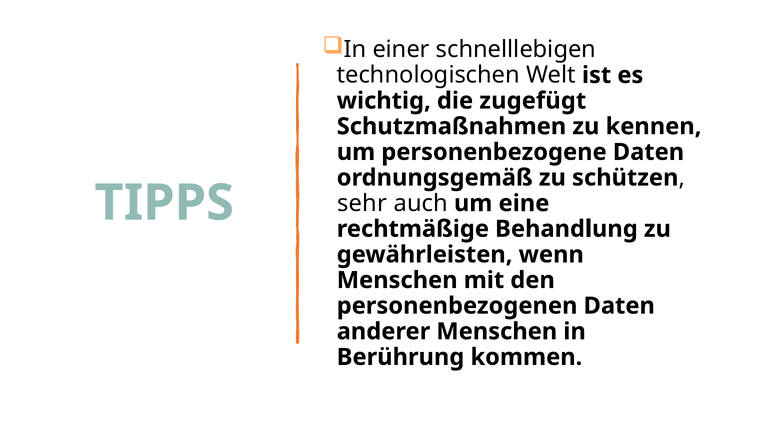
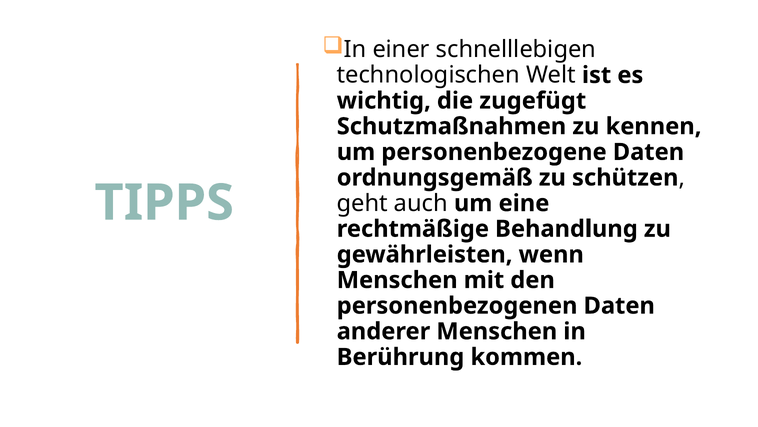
sehr: sehr -> geht
